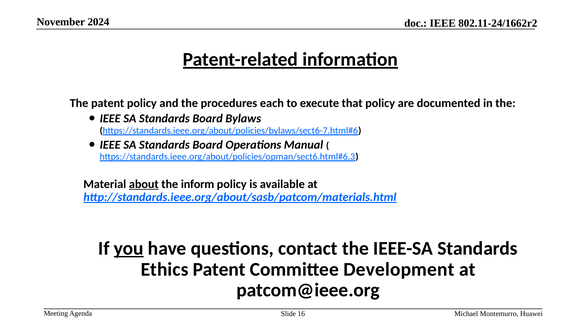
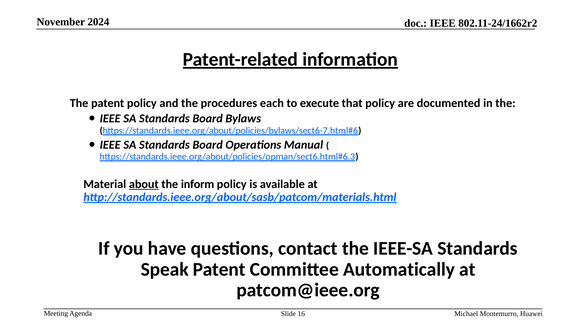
you underline: present -> none
Ethics: Ethics -> Speak
Development: Development -> Automatically
